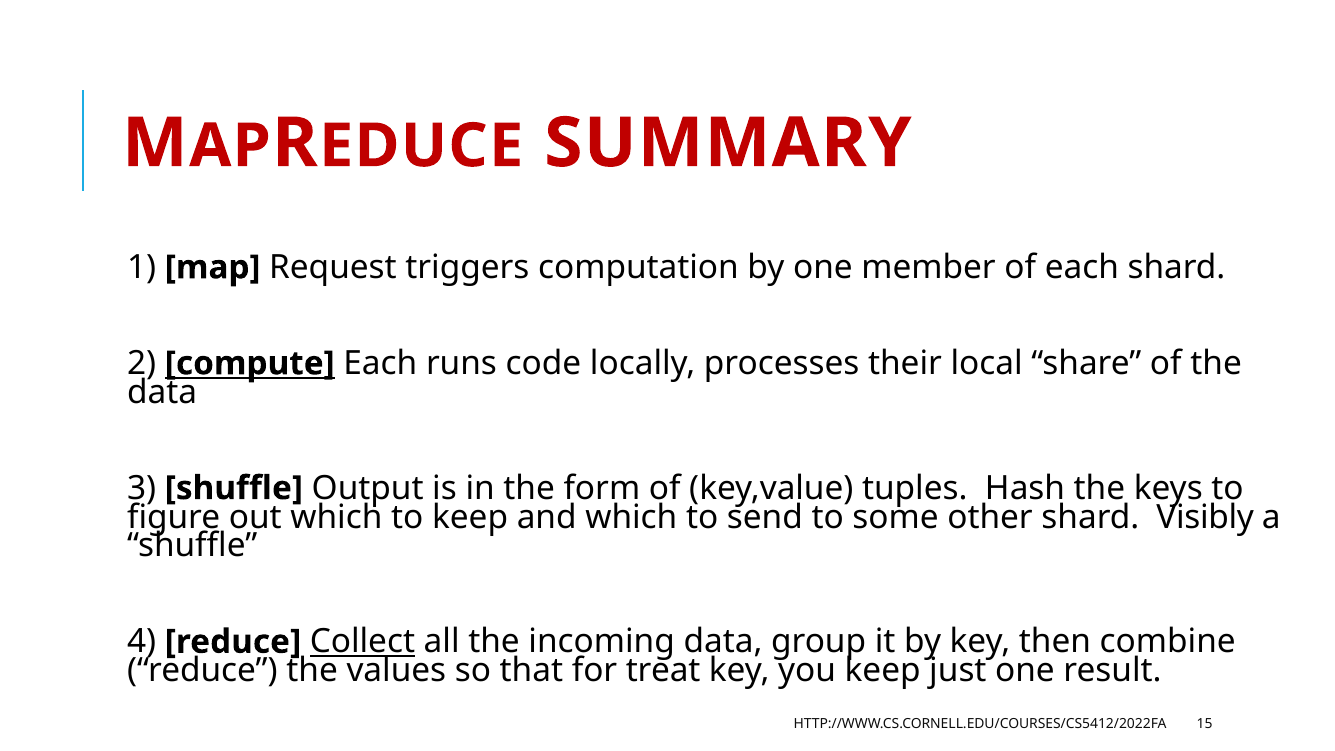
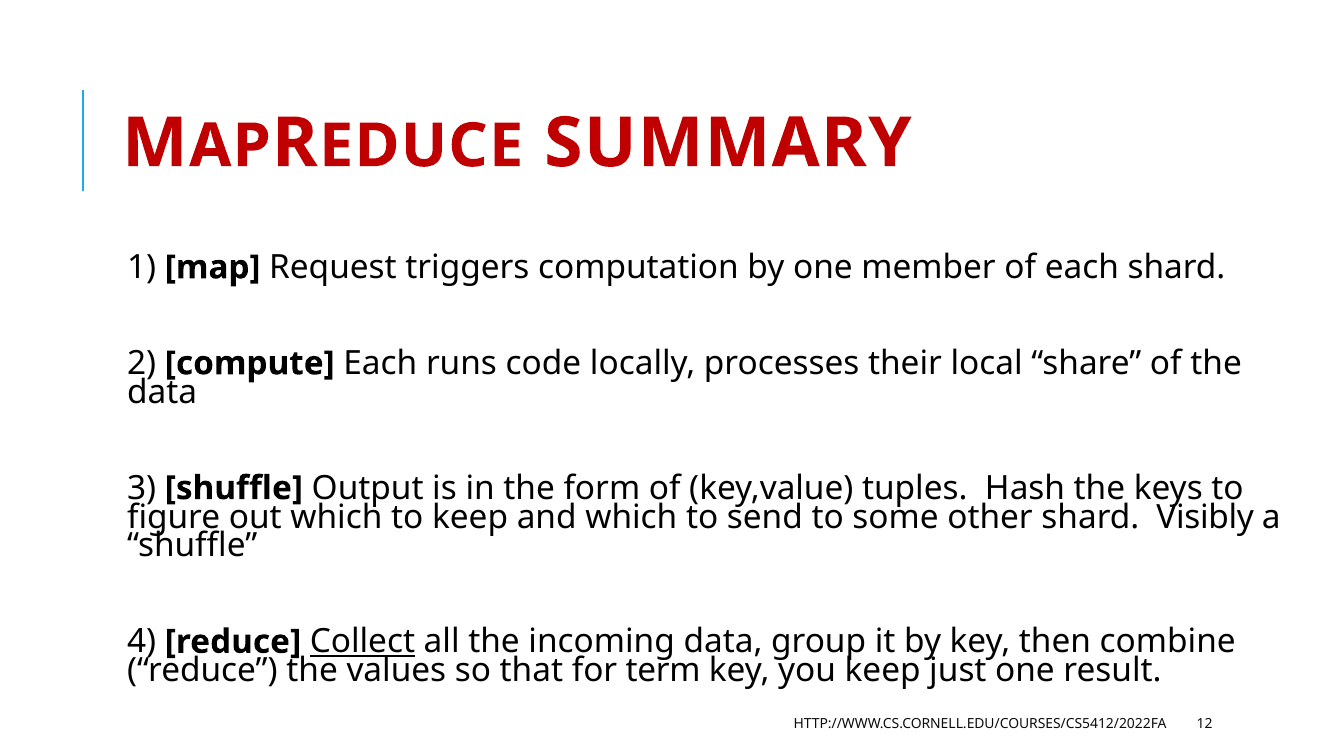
compute underline: present -> none
treat: treat -> term
15: 15 -> 12
